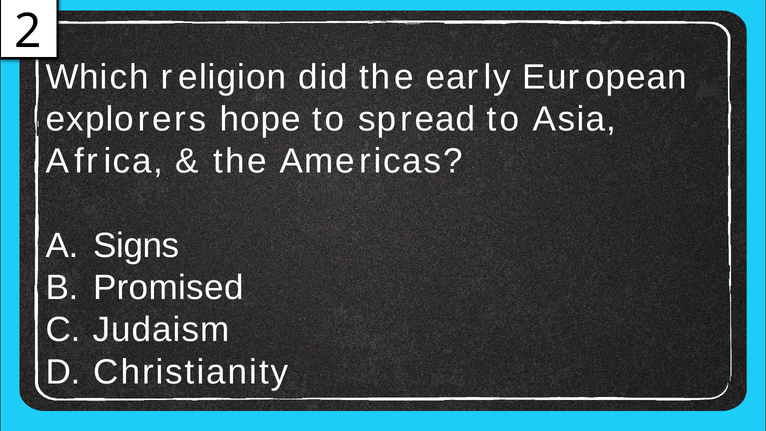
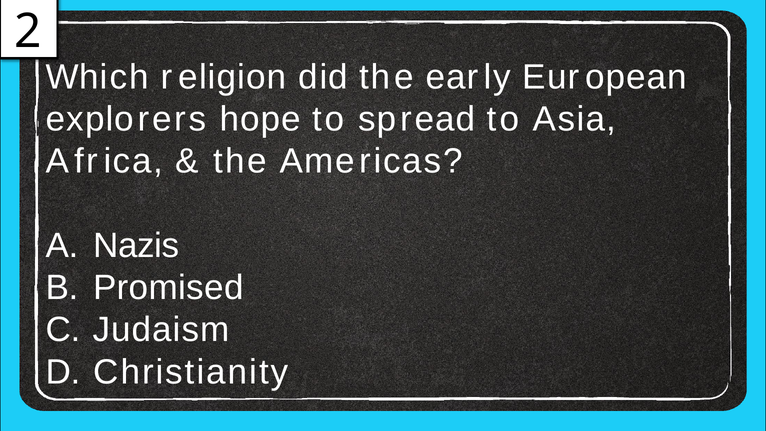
Signs: Signs -> Nazis
